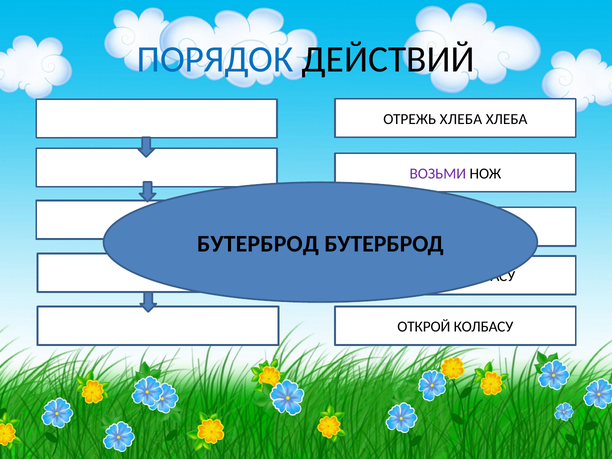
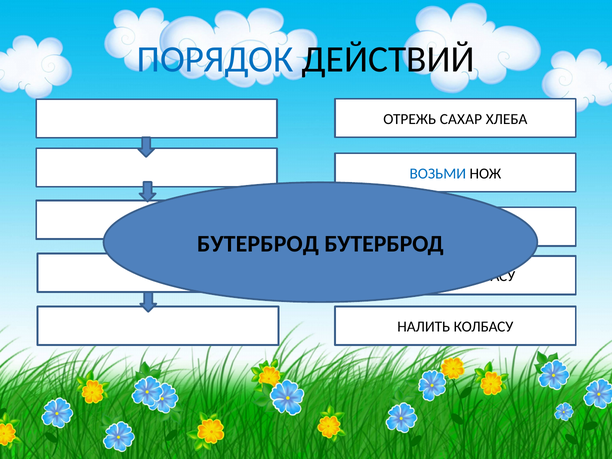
ОТРЕЖЬ ХЛЕБА: ХЛЕБА -> САХАР
ВОЗЬМИ at (438, 174) colour: purple -> blue
ОТКРОЙ: ОТКРОЙ -> НАЛИТЬ
